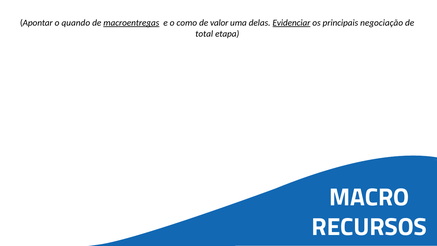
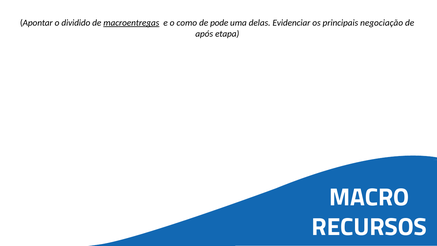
quando: quando -> dividido
valor: valor -> pode
Evidenciar underline: present -> none
total: total -> após
